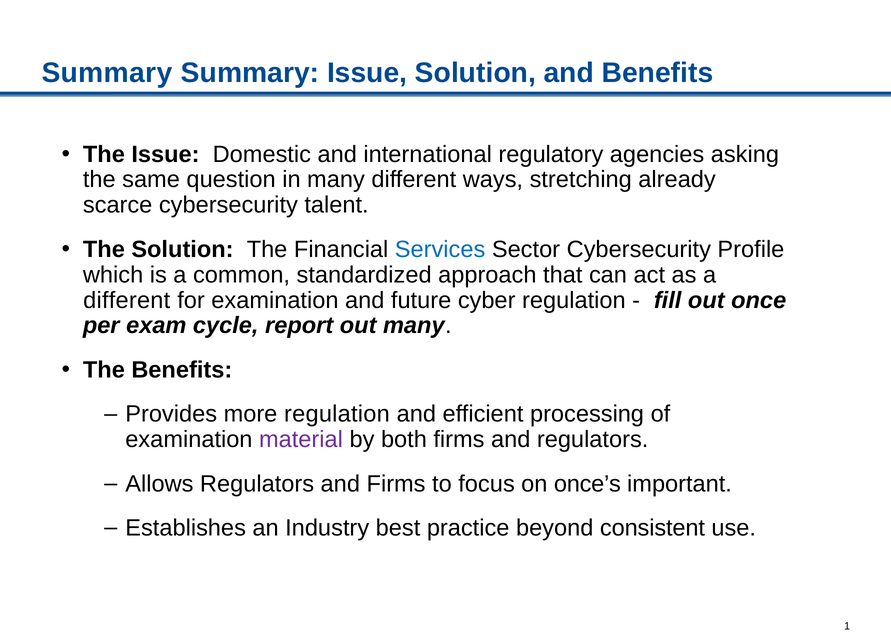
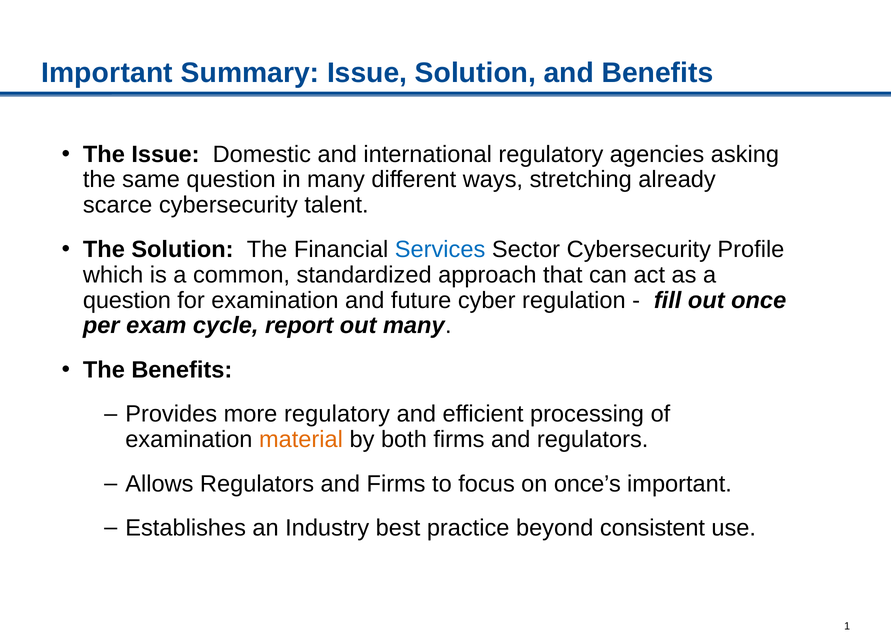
Summary at (107, 73): Summary -> Important
different at (127, 300): different -> question
more regulation: regulation -> regulatory
material colour: purple -> orange
